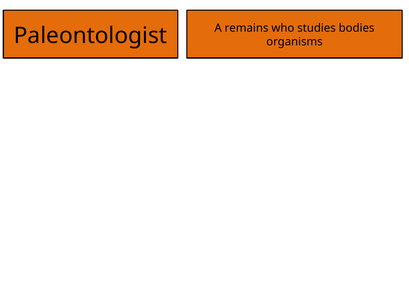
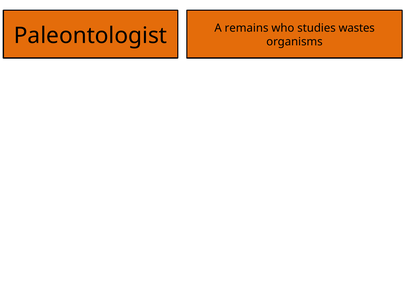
bodies: bodies -> wastes
